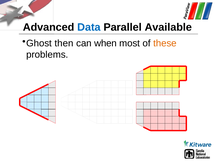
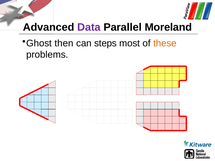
Data colour: blue -> purple
Available: Available -> Moreland
when: when -> steps
